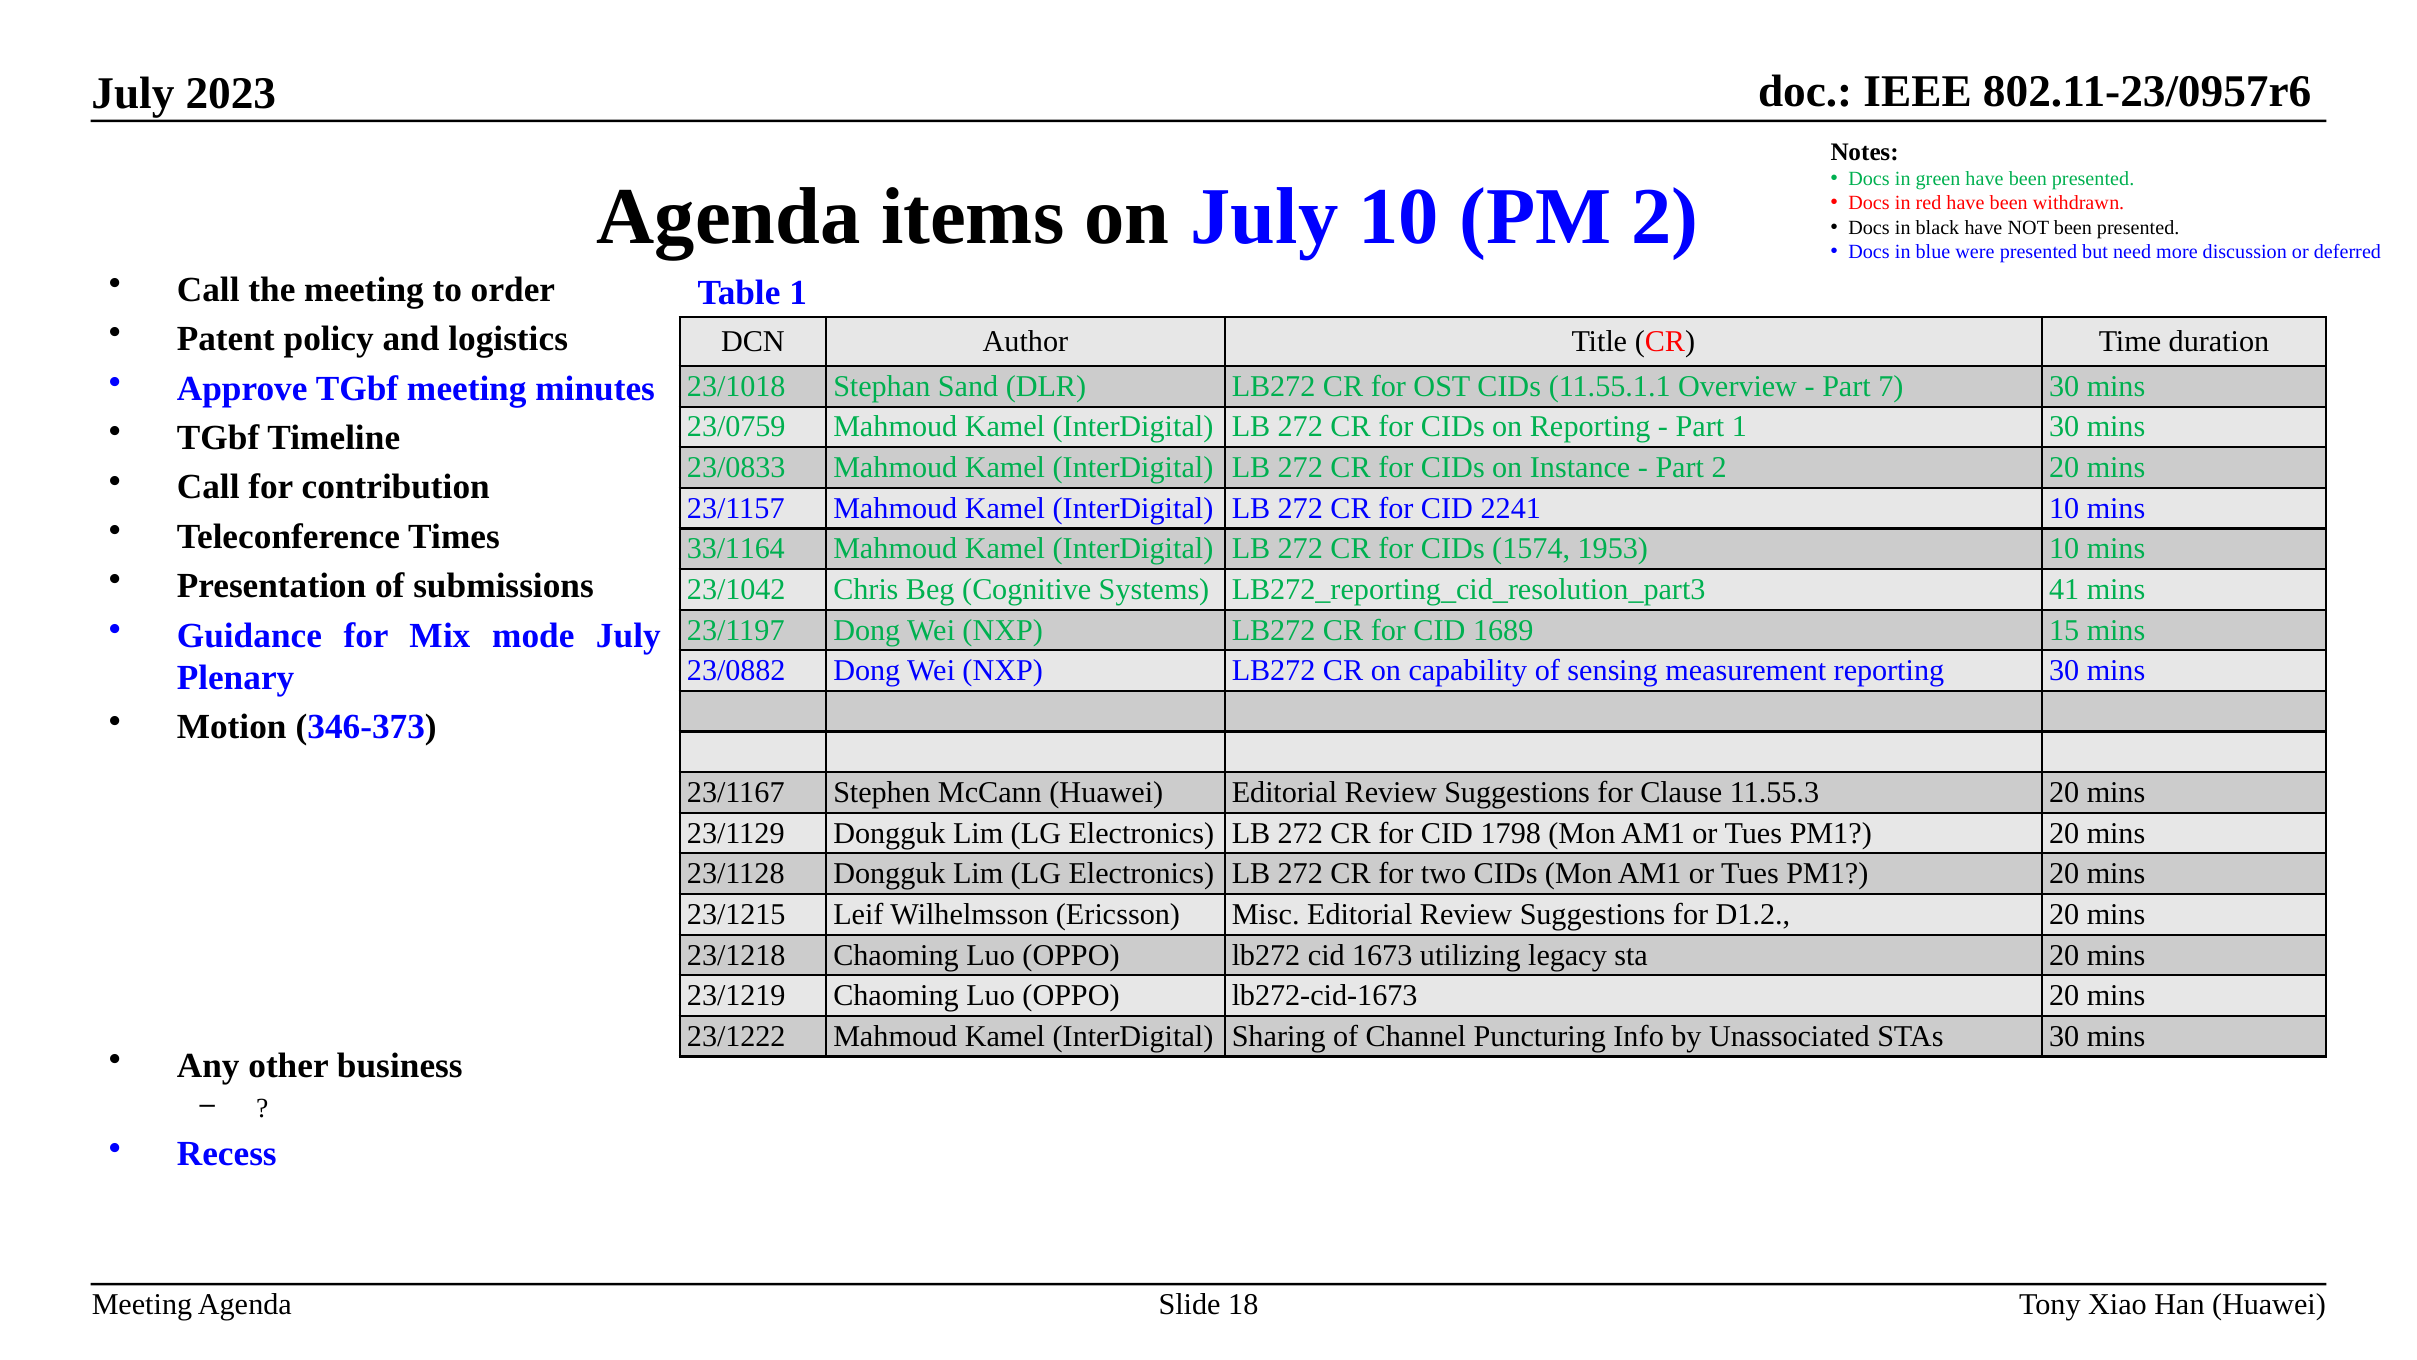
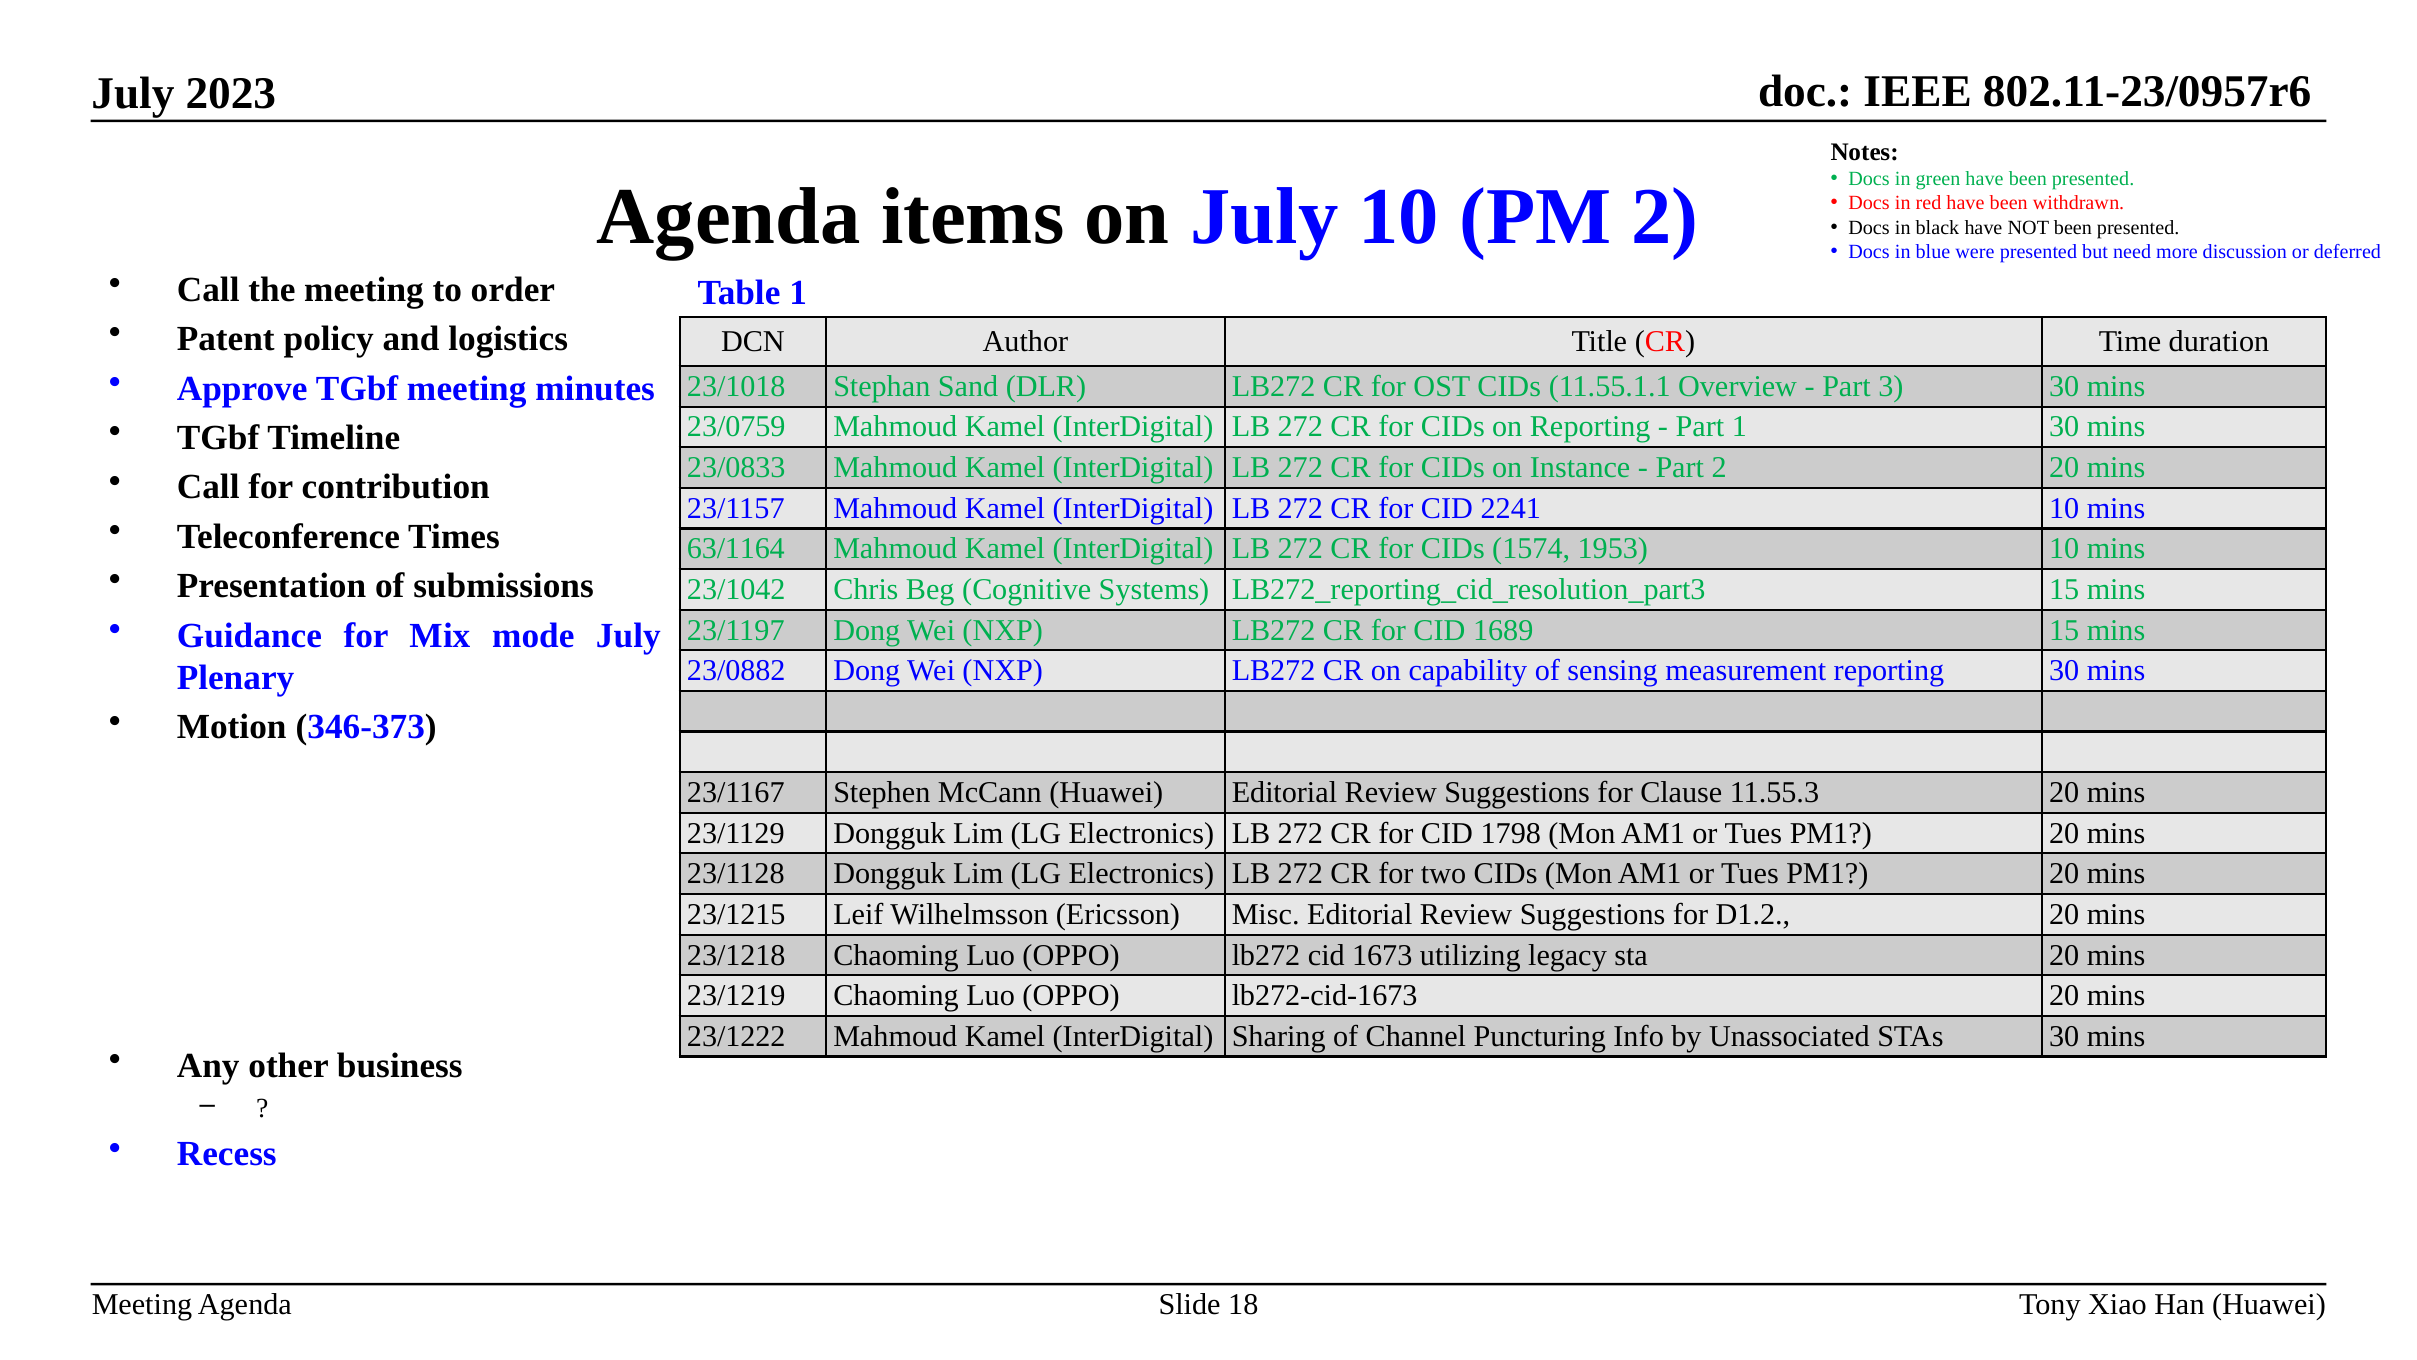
7: 7 -> 3
33/1164: 33/1164 -> 63/1164
41 at (2064, 589): 41 -> 15
